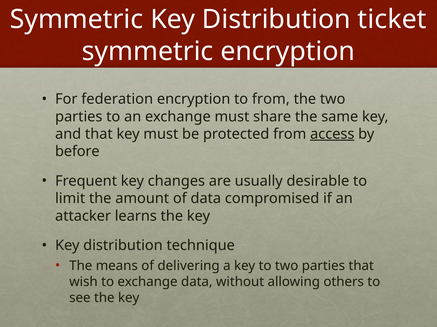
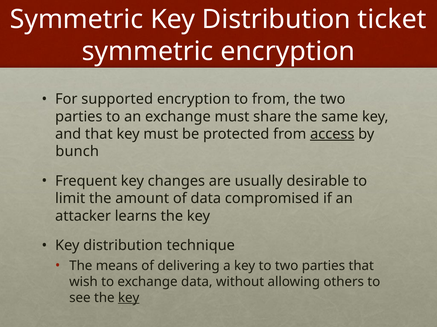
federation: federation -> supported
before: before -> bunch
key at (129, 298) underline: none -> present
